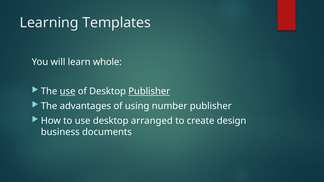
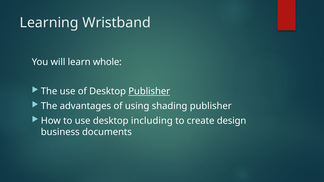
Templates: Templates -> Wristband
use at (68, 91) underline: present -> none
number: number -> shading
arranged: arranged -> including
